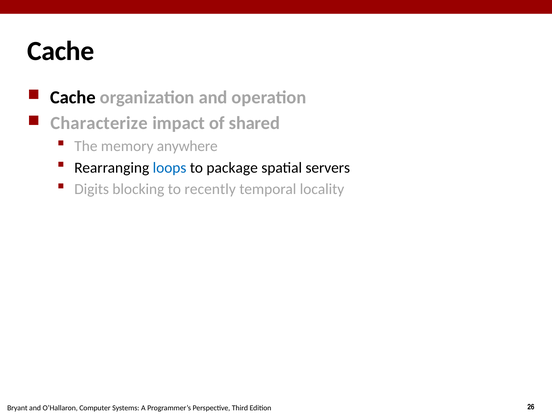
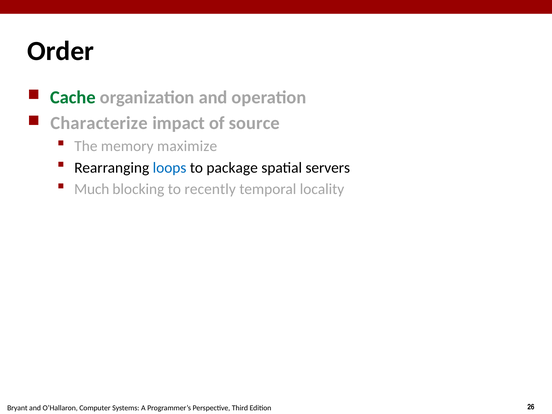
Cache at (61, 51): Cache -> Order
Cache at (73, 97) colour: black -> green
shared: shared -> source
anywhere: anywhere -> maximize
Digits: Digits -> Much
